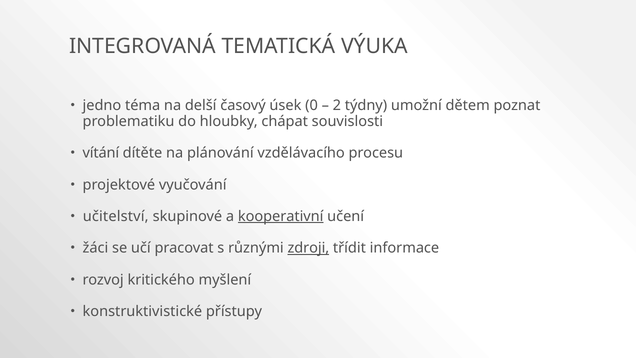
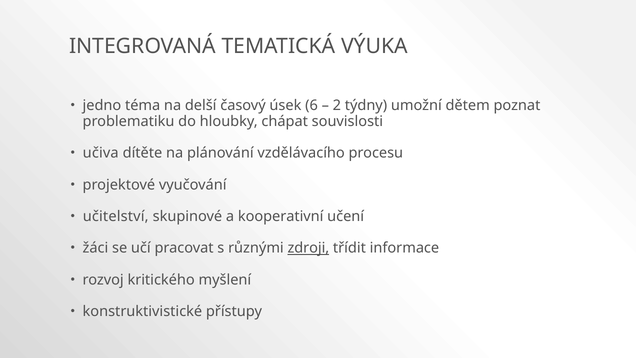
0: 0 -> 6
vítání: vítání -> učiva
kooperativní underline: present -> none
